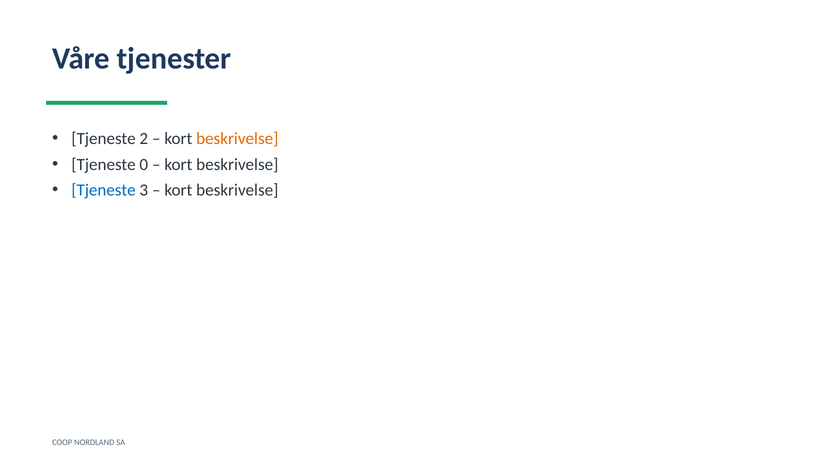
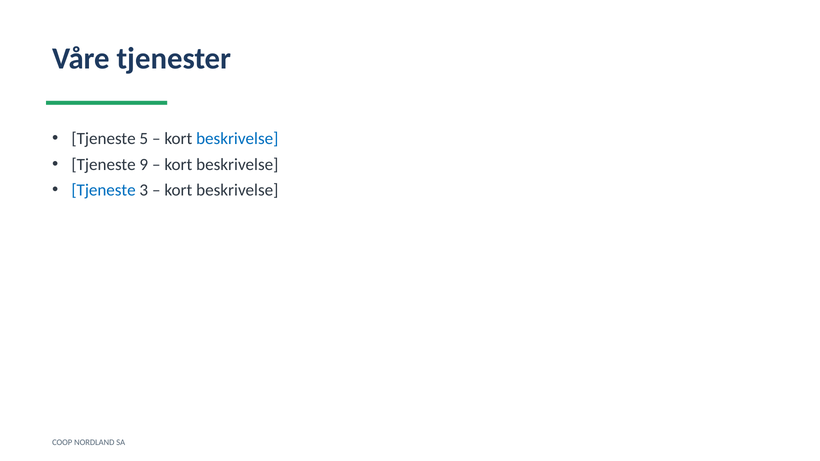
2: 2 -> 5
beskrivelse at (237, 139) colour: orange -> blue
0: 0 -> 9
